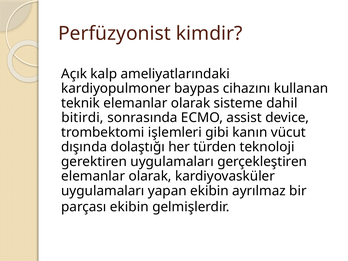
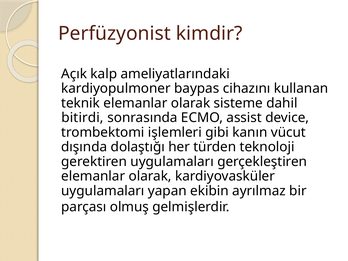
parçası ekibin: ekibin -> olmuş
